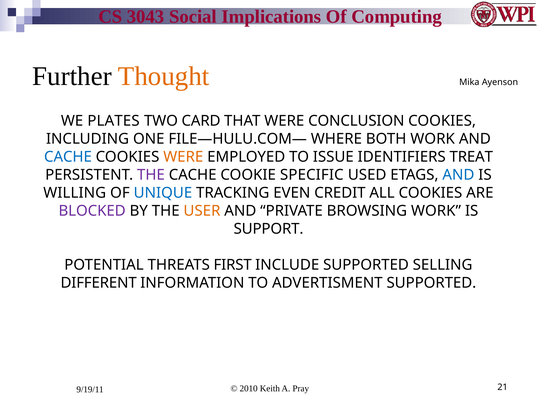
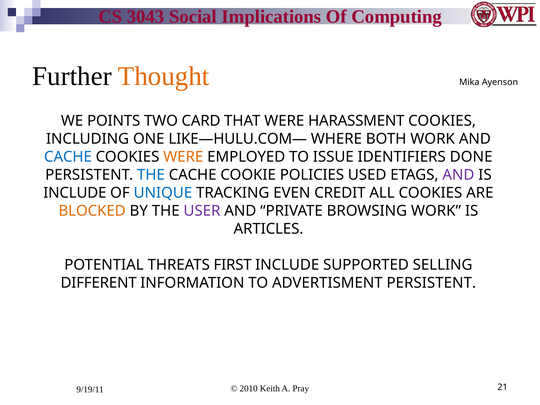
PLATES: PLATES -> POINTS
CONCLUSION: CONCLUSION -> HARASSMENT
FILE—HULU.COM—: FILE—HULU.COM— -> LIKE—HULU.COM—
TREAT: TREAT -> DONE
THE at (151, 175) colour: purple -> blue
SPECIFIC: SPECIFIC -> POLICIES
AND at (458, 175) colour: blue -> purple
WILLING at (75, 193): WILLING -> INCLUDE
BLOCKED colour: purple -> orange
USER colour: orange -> purple
SUPPORT: SUPPORT -> ARTICLES
ADVERTISMENT SUPPORTED: SUPPORTED -> PERSISTENT
